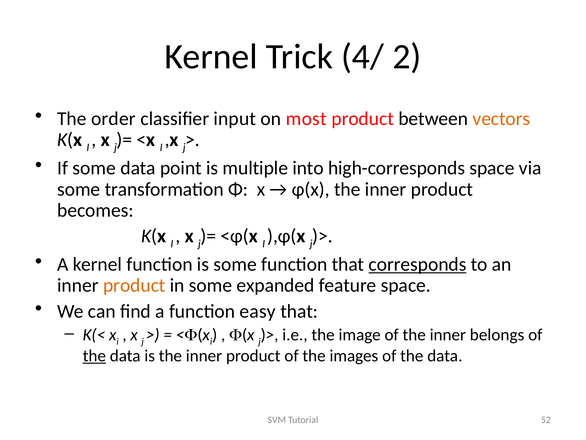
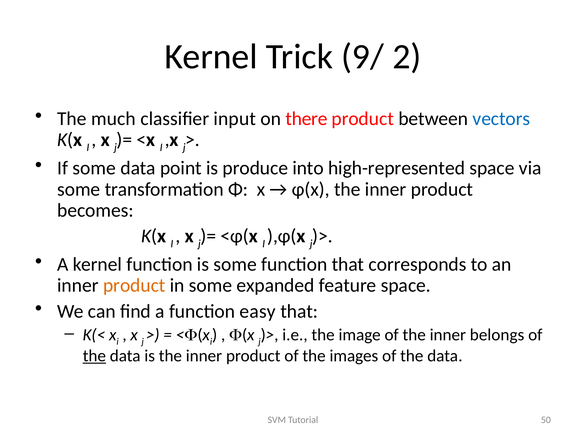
4/: 4/ -> 9/
order: order -> much
most: most -> there
vectors colour: orange -> blue
multiple: multiple -> produce
high-corresponds: high-corresponds -> high-represented
corresponds underline: present -> none
52: 52 -> 50
